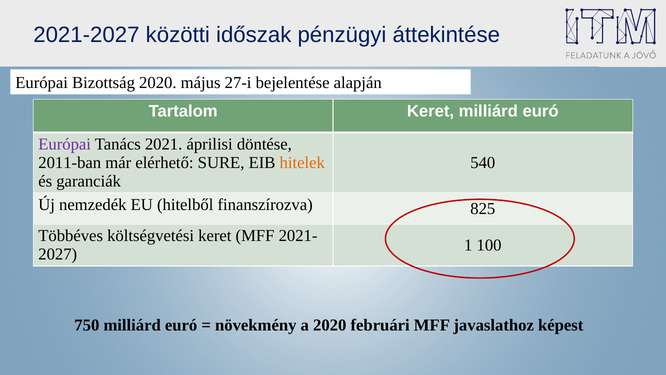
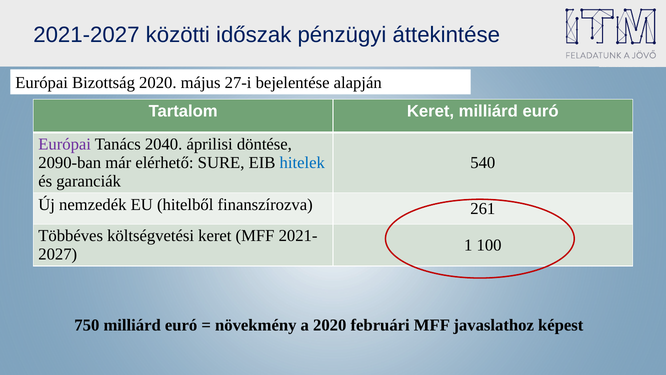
2021: 2021 -> 2040
2011-ban: 2011-ban -> 2090-ban
hitelek colour: orange -> blue
825: 825 -> 261
